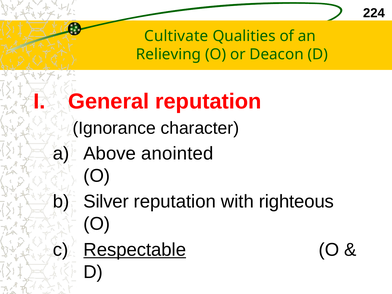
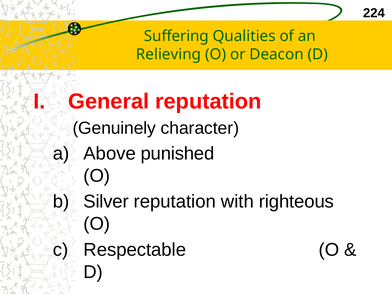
Cultivate: Cultivate -> Suffering
Ignorance: Ignorance -> Genuinely
anointed: anointed -> punished
Respectable underline: present -> none
